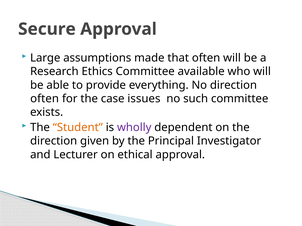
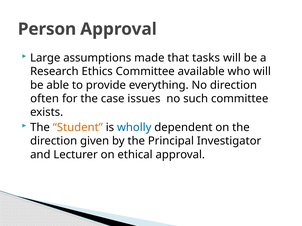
Secure: Secure -> Person
that often: often -> tasks
wholly colour: purple -> blue
